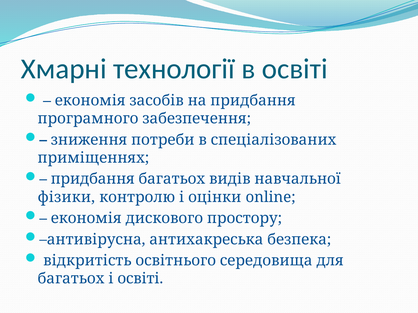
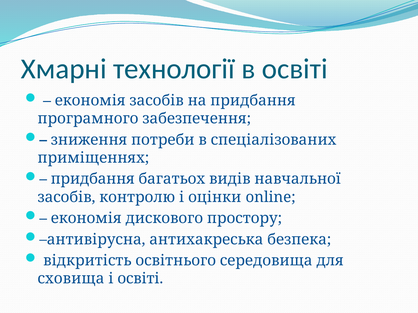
фізики at (66, 197): фізики -> засобів
багатьох at (71, 279): багатьох -> сховища
